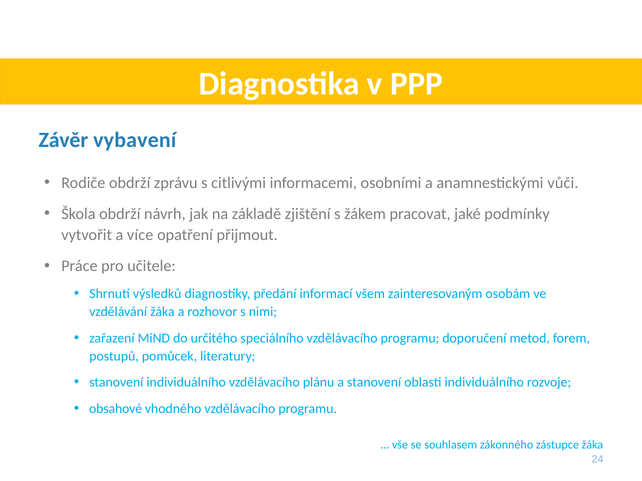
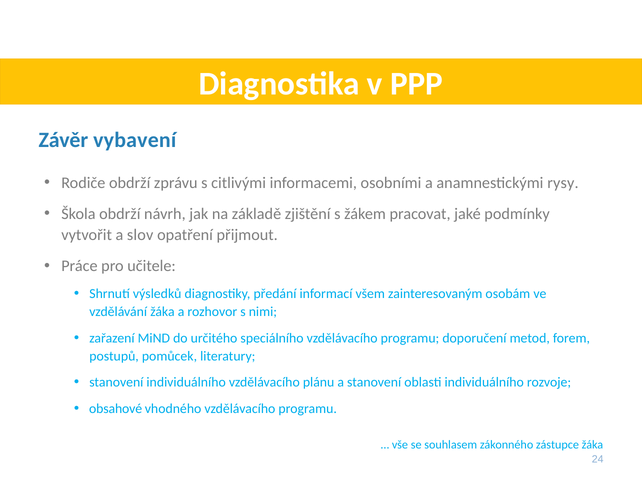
vůči: vůči -> rysy
více: více -> slov
